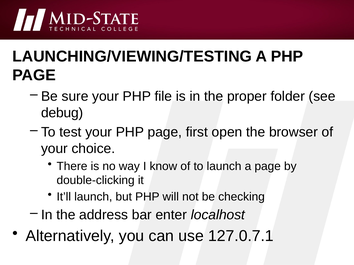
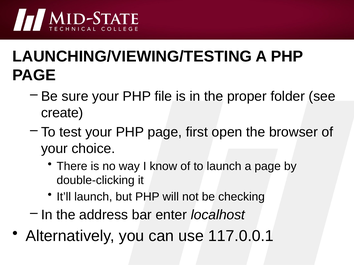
debug: debug -> create
127.0.7.1: 127.0.7.1 -> 117.0.0.1
